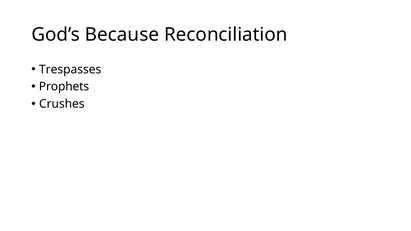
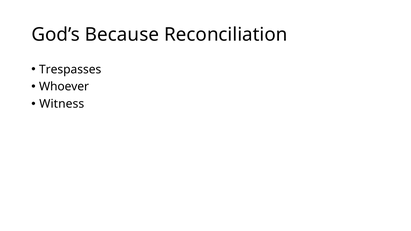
Prophets: Prophets -> Whoever
Crushes: Crushes -> Witness
